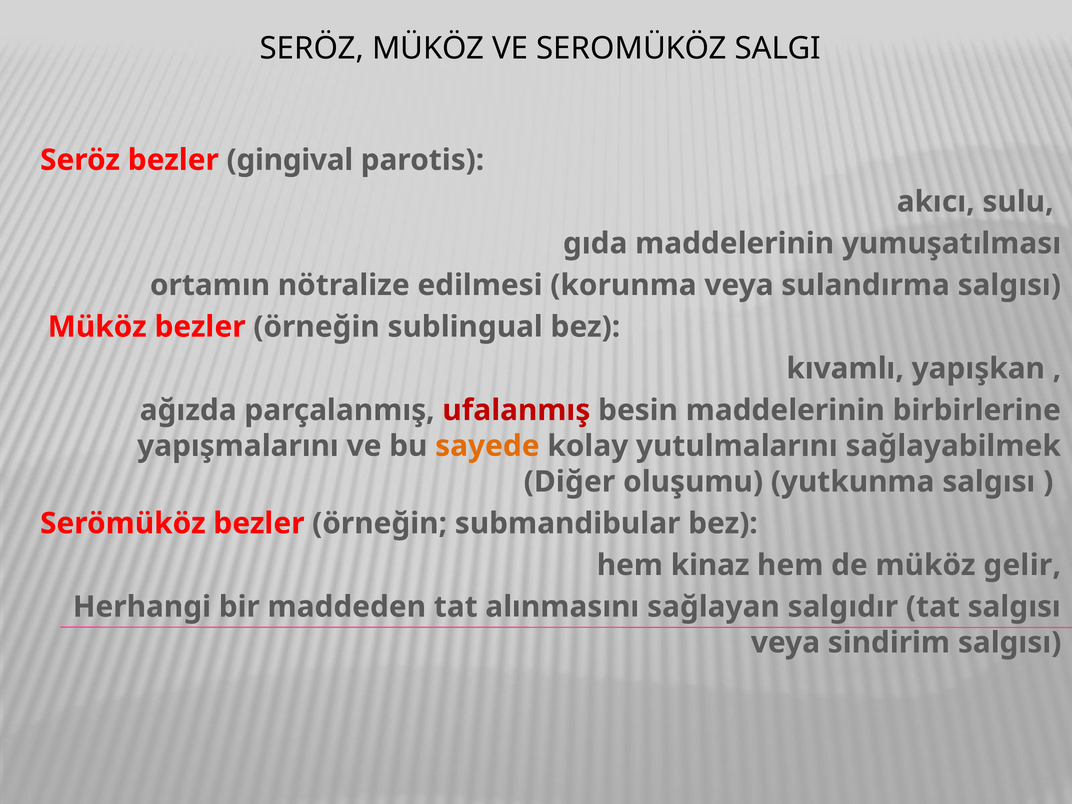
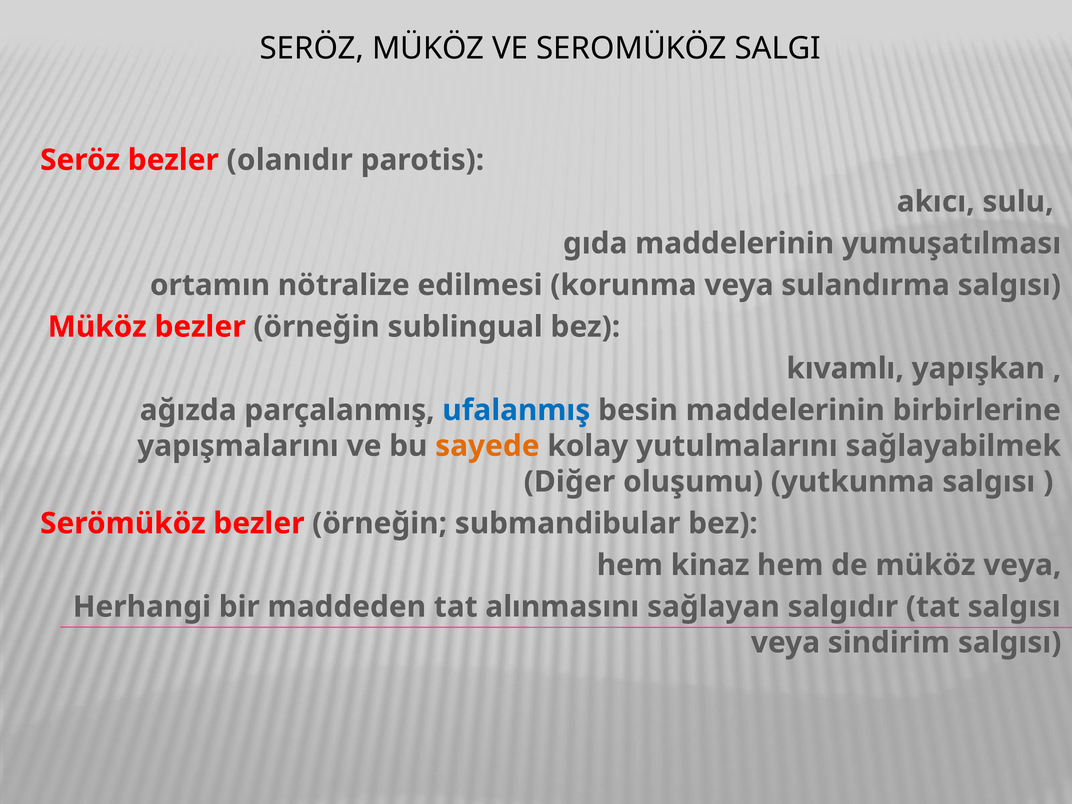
gingival: gingival -> olanıdır
ufalanmış colour: red -> blue
müköz gelir: gelir -> veya
